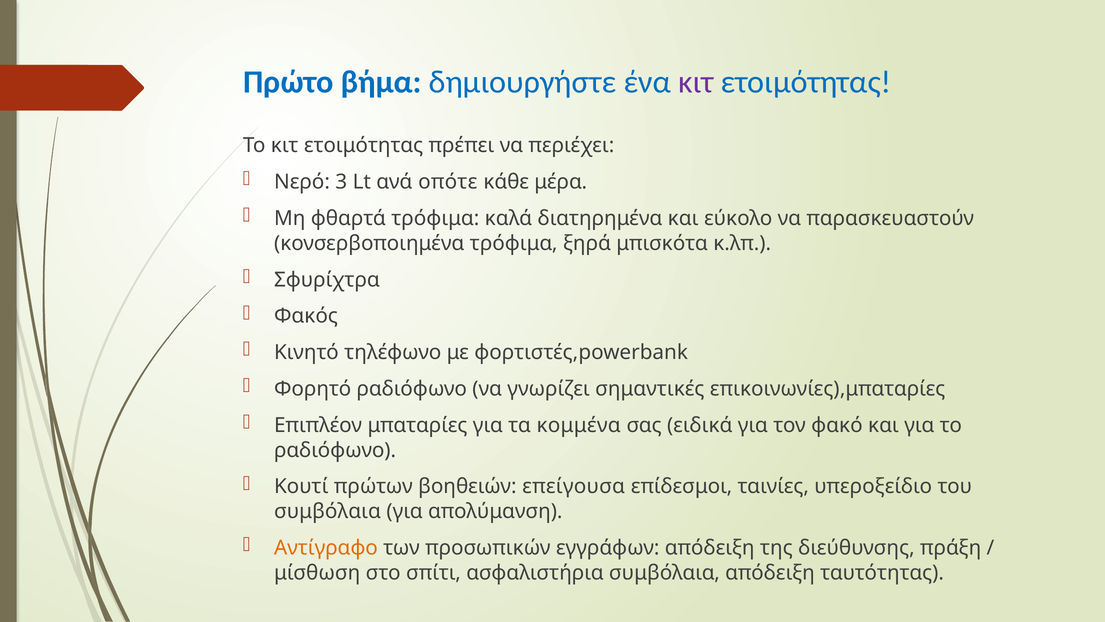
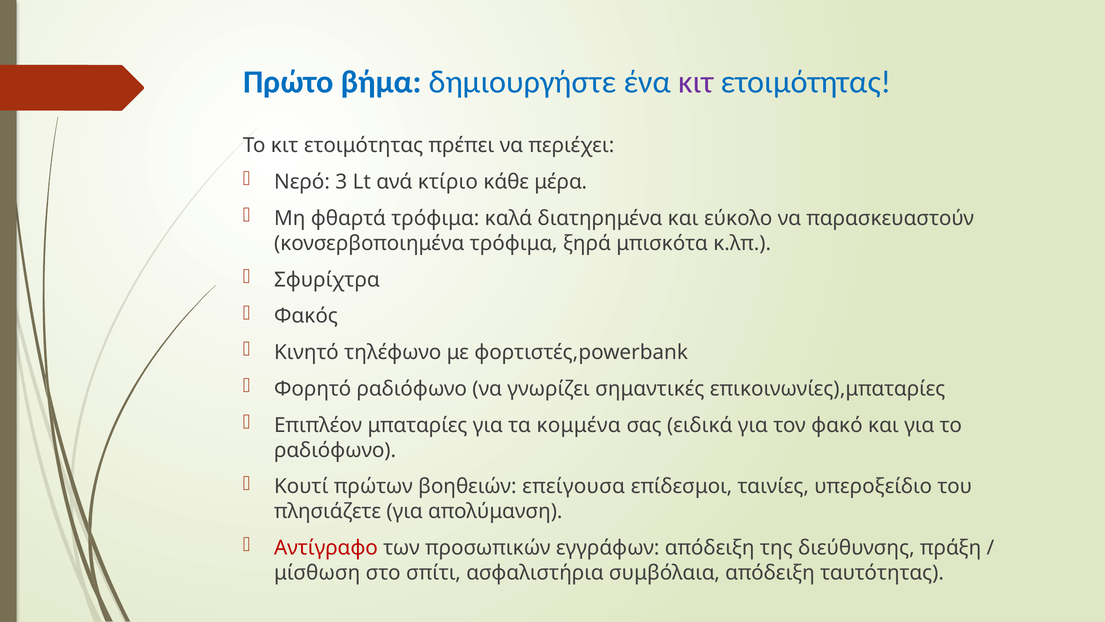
οπότε: οπότε -> κτίριο
συμβόλαια at (328, 511): συμβόλαια -> πλησιάζετε
Αντίγραφο colour: orange -> red
